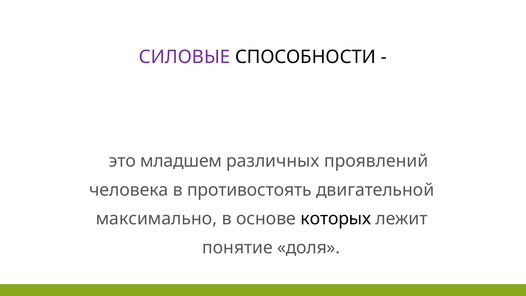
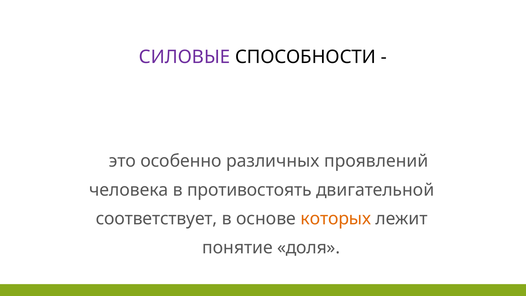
младшем: младшем -> особенно
максимально: максимально -> соответствует
которых colour: black -> orange
